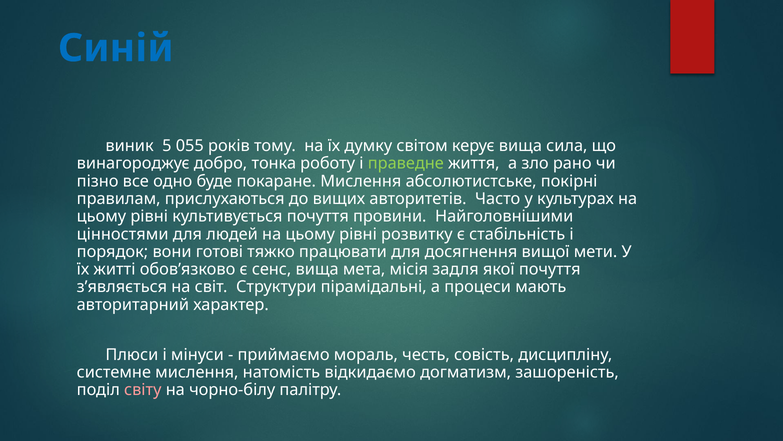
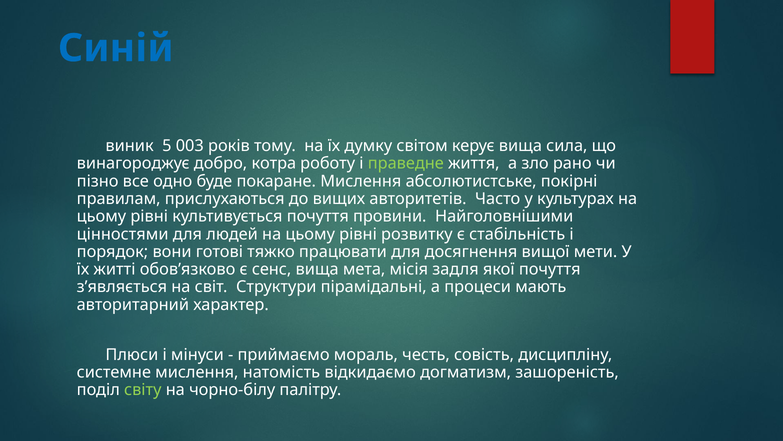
055: 055 -> 003
тонка: тонка -> котра
світу colour: pink -> light green
